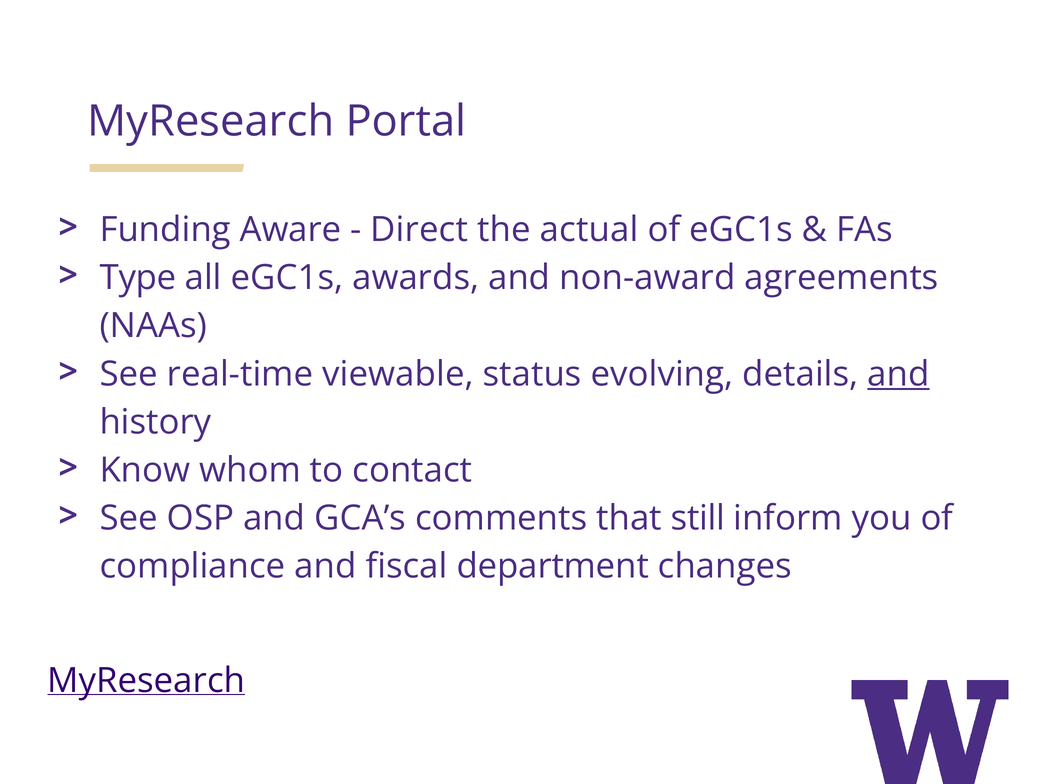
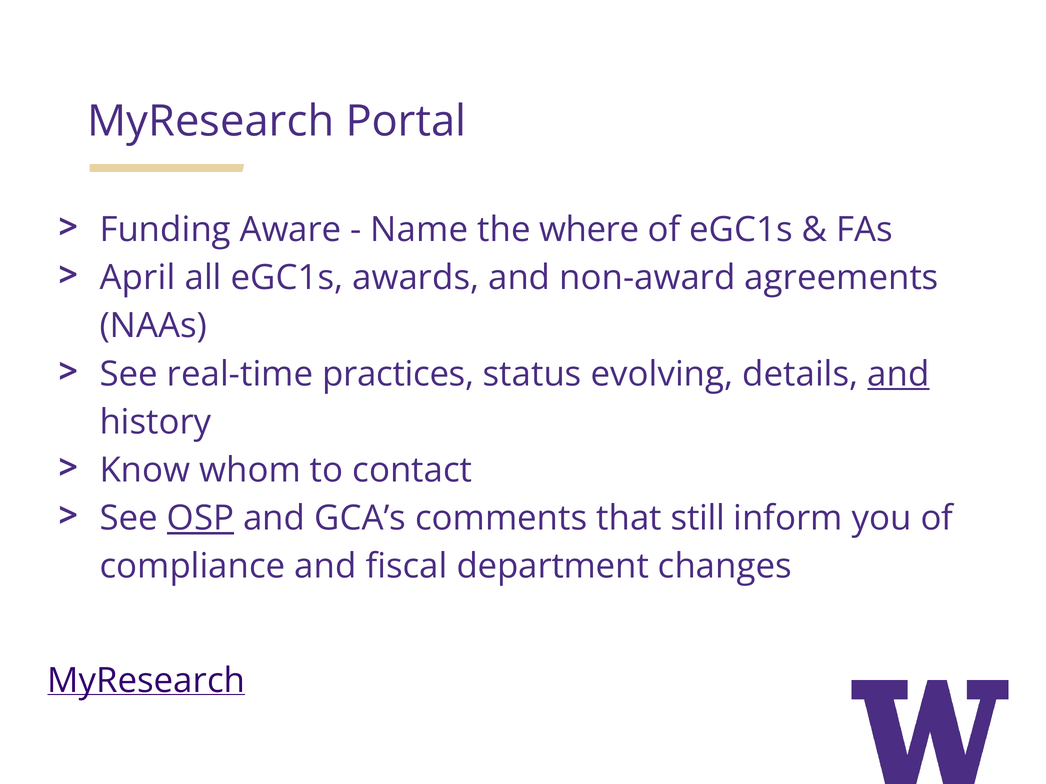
Direct: Direct -> Name
actual: actual -> where
Type: Type -> April
viewable: viewable -> practices
OSP underline: none -> present
